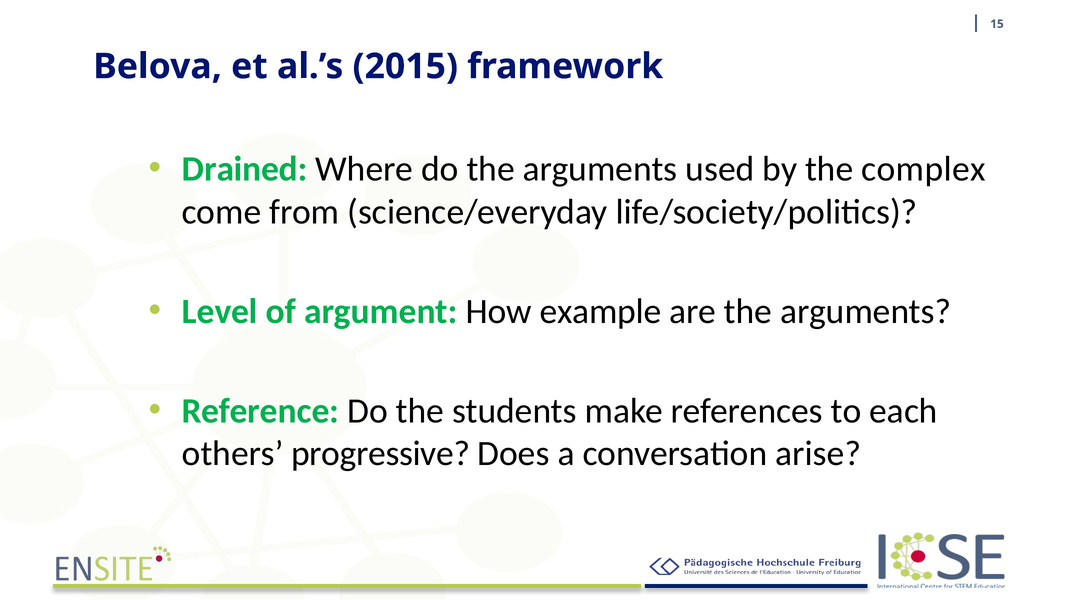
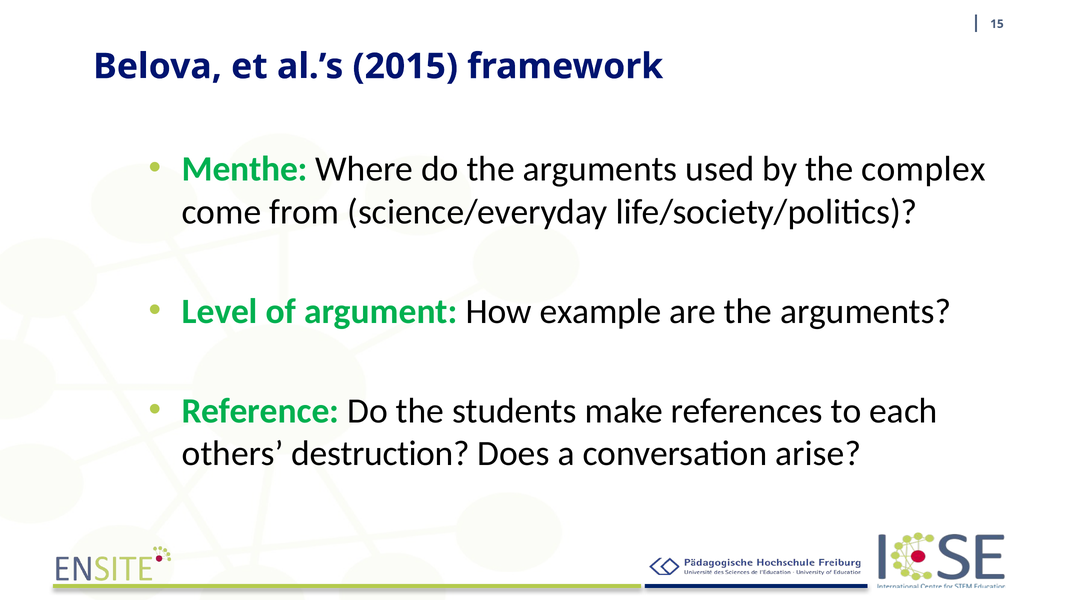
Drained: Drained -> Menthe
progressive: progressive -> destruction
